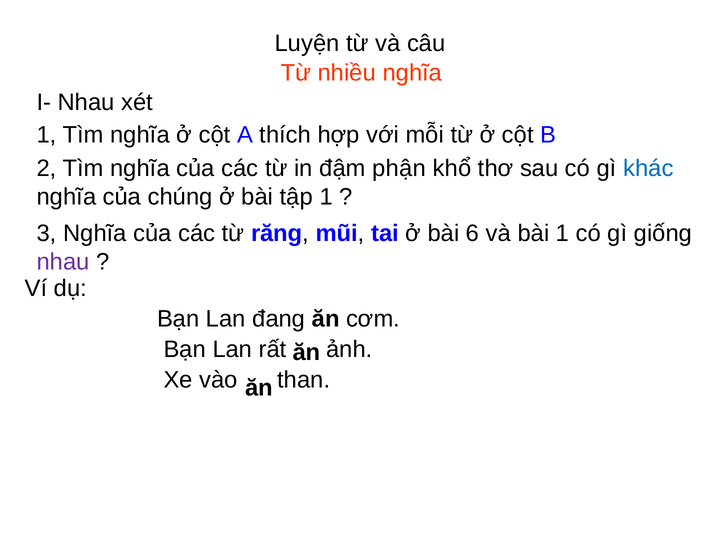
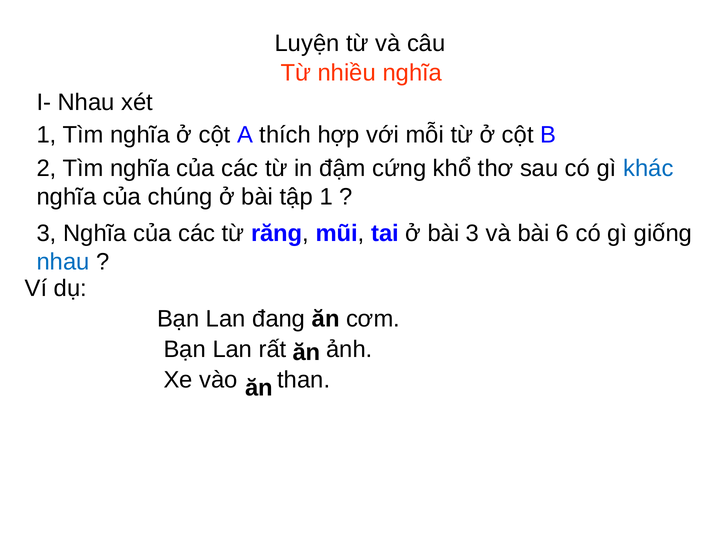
phận: phận -> cứng
bài 6: 6 -> 3
bài 1: 1 -> 6
nhau at (63, 262) colour: purple -> blue
